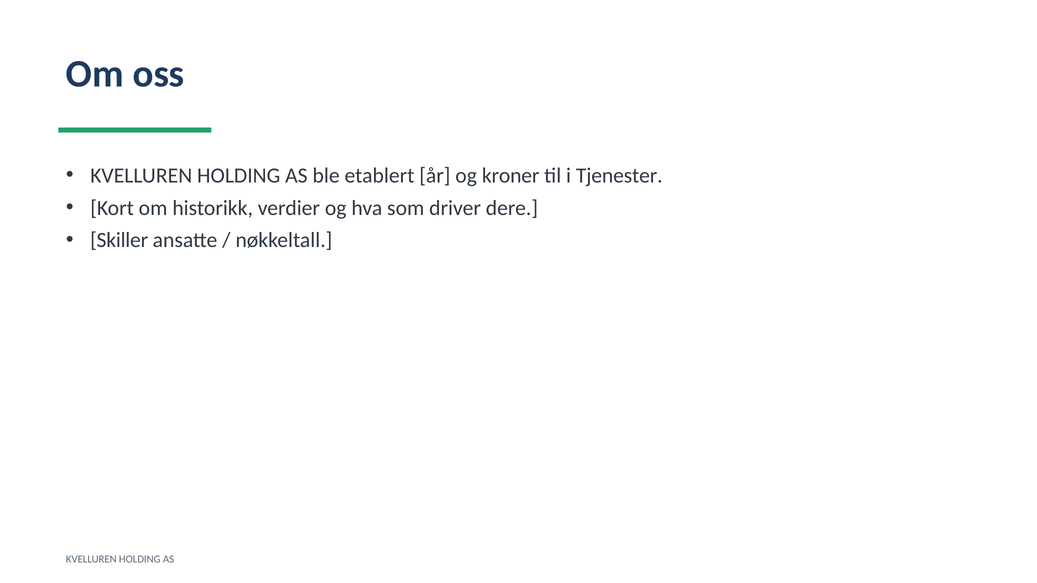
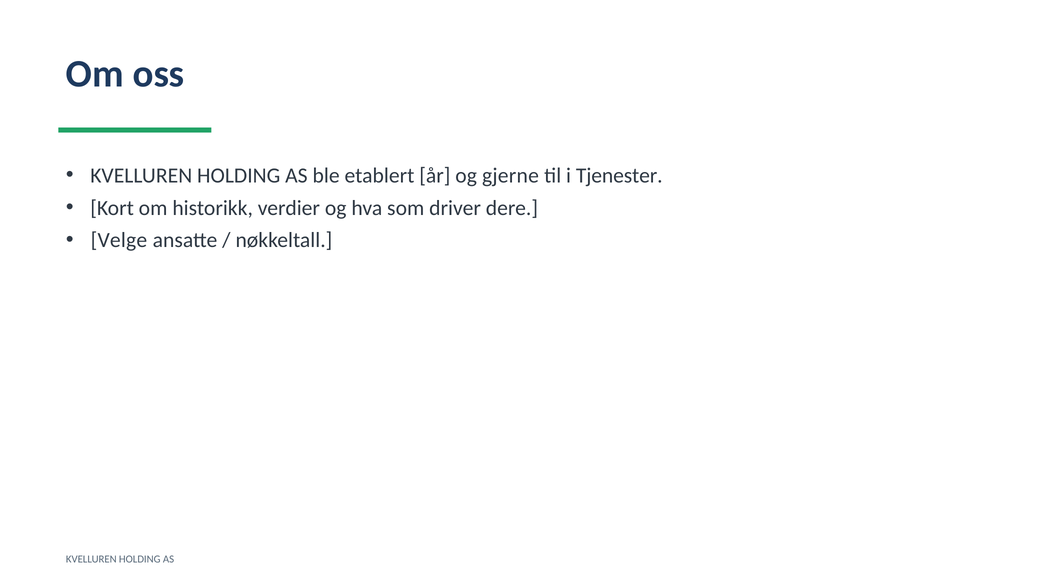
kroner: kroner -> gjerne
Skiller: Skiller -> Velge
